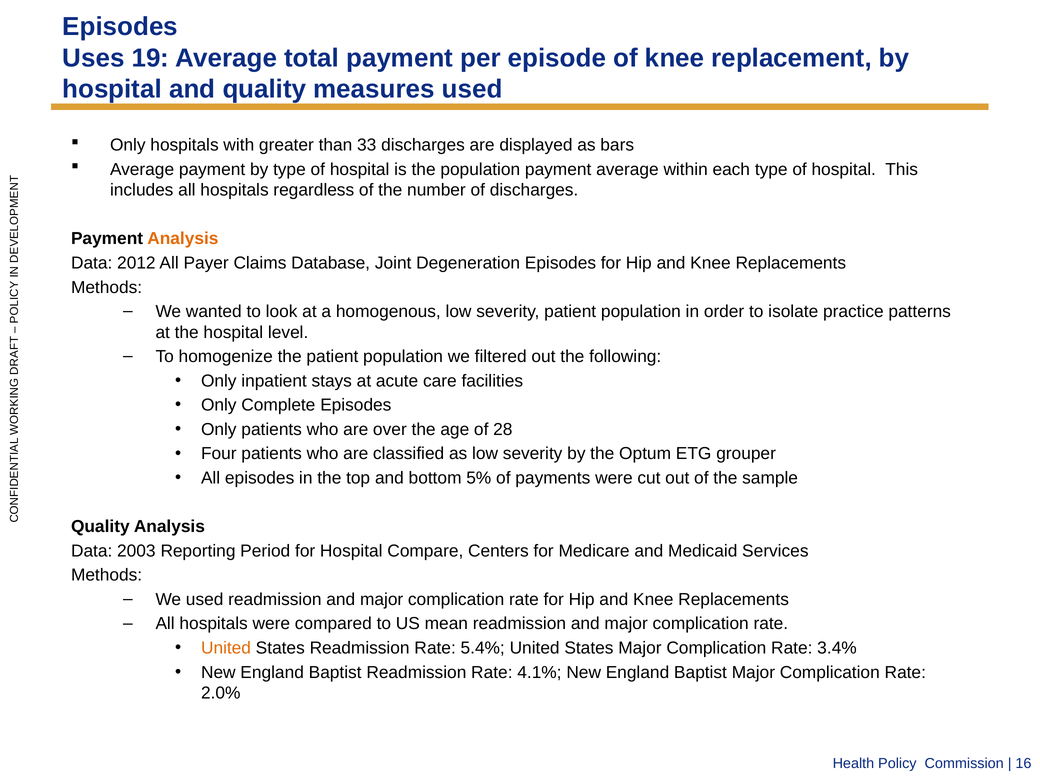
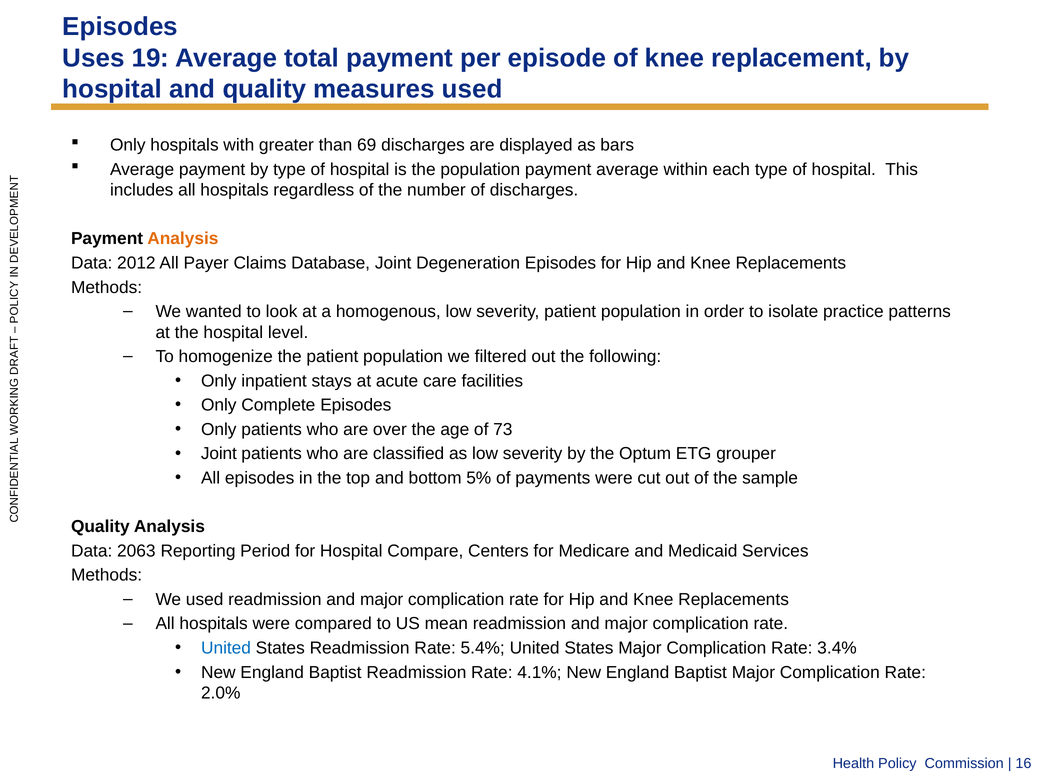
33: 33 -> 69
28: 28 -> 73
Four at (219, 454): Four -> Joint
2003: 2003 -> 2063
United at (226, 648) colour: orange -> blue
